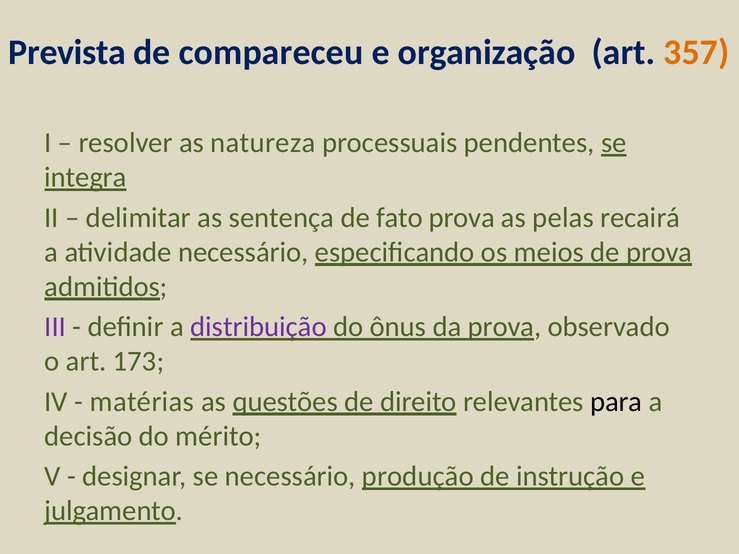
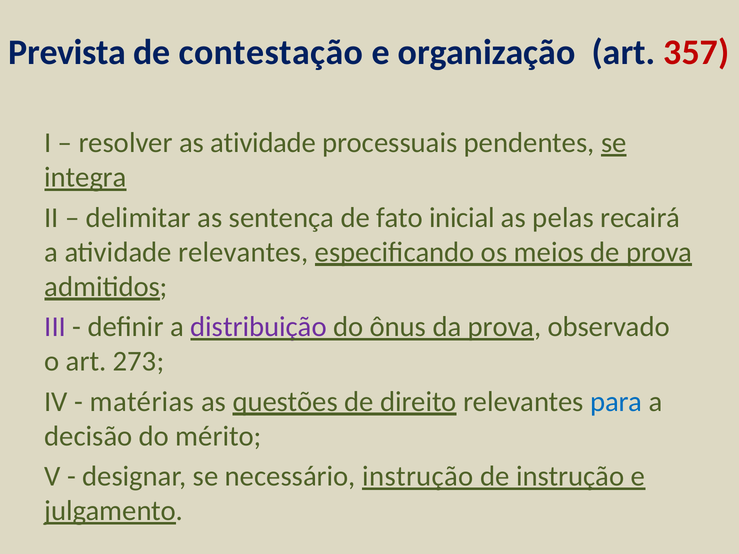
compareceu: compareceu -> contestação
357 colour: orange -> red
as natureza: natureza -> atividade
fato prova: prova -> inicial
atividade necessário: necessário -> relevantes
173: 173 -> 273
para colour: black -> blue
necessário produção: produção -> instrução
